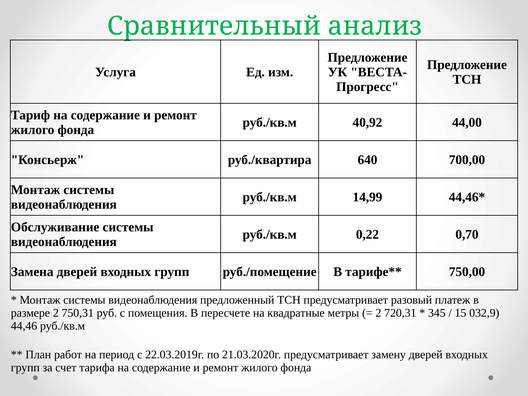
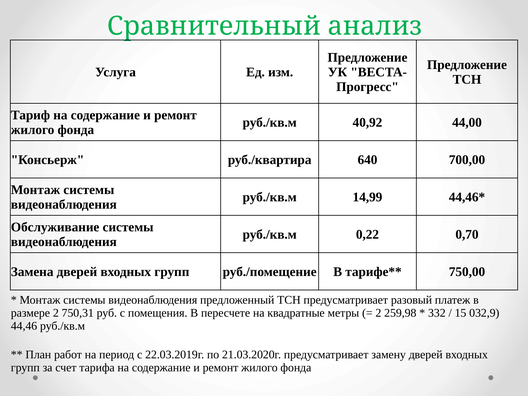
720,31: 720,31 -> 259,98
345: 345 -> 332
